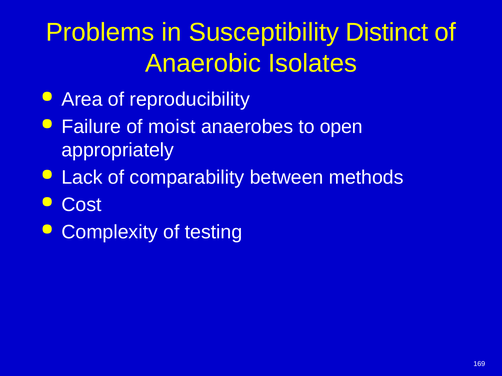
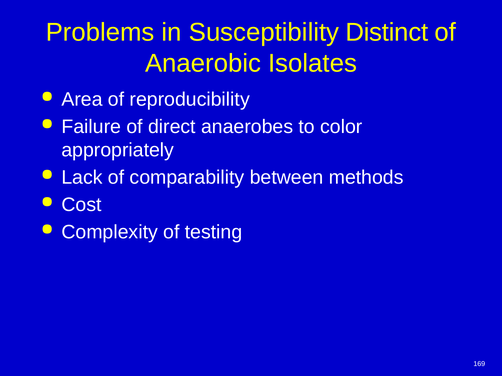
moist: moist -> direct
open: open -> color
